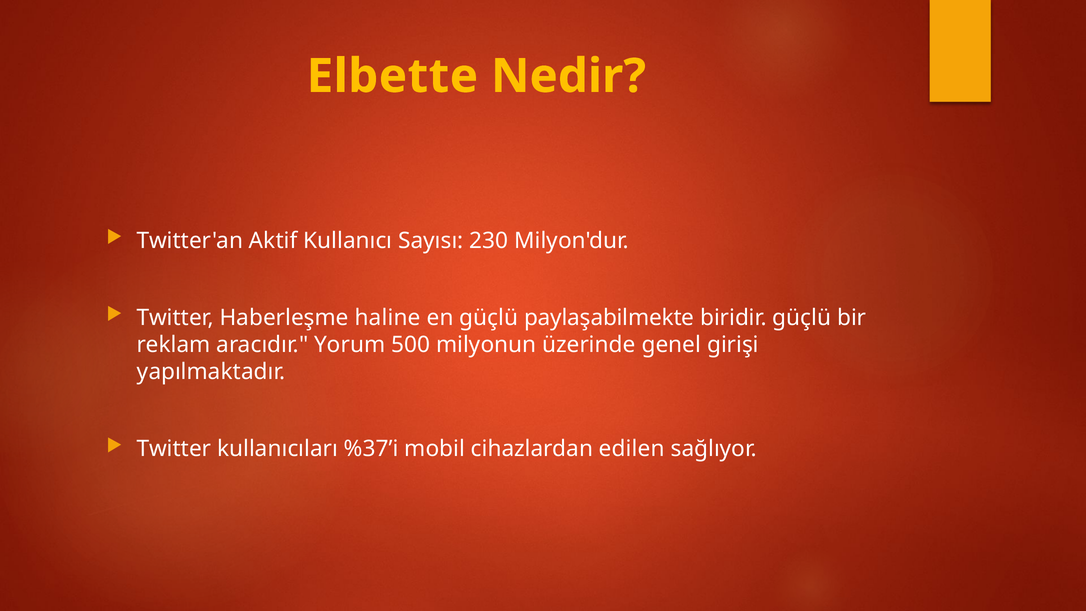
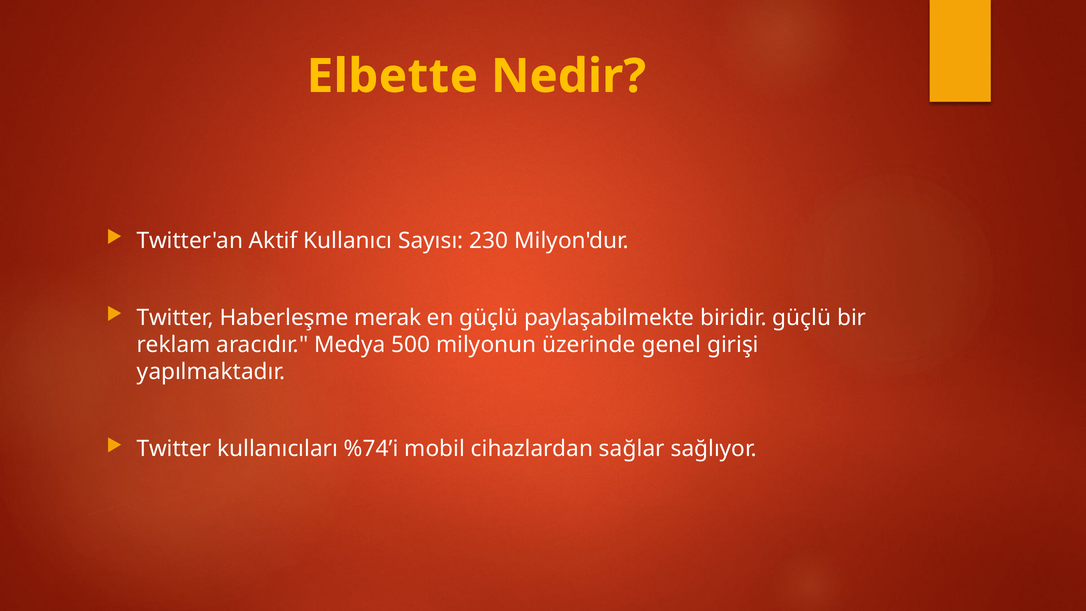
haline: haline -> merak
Yorum: Yorum -> Medya
%37’i: %37’i -> %74’i
edilen: edilen -> sağlar
